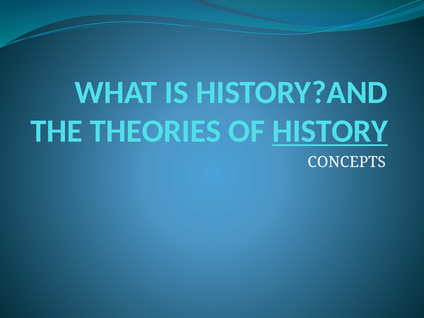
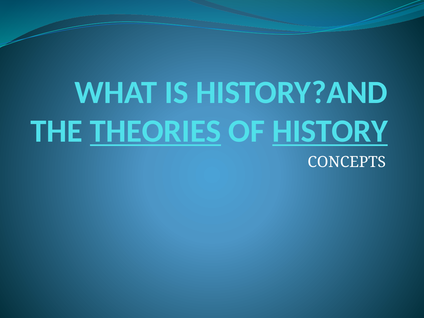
THEORIES underline: none -> present
